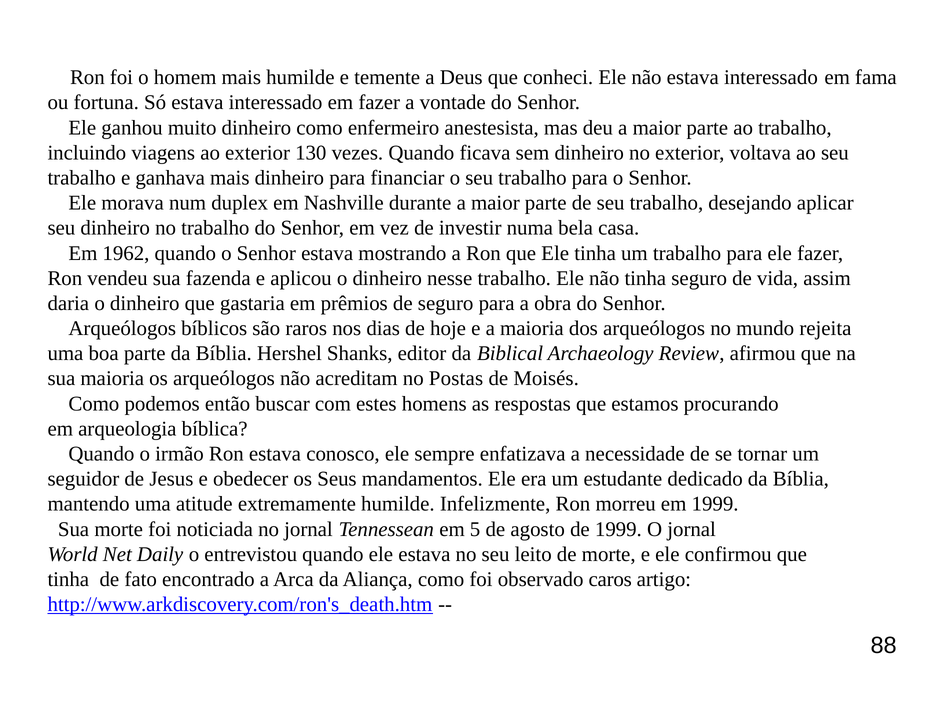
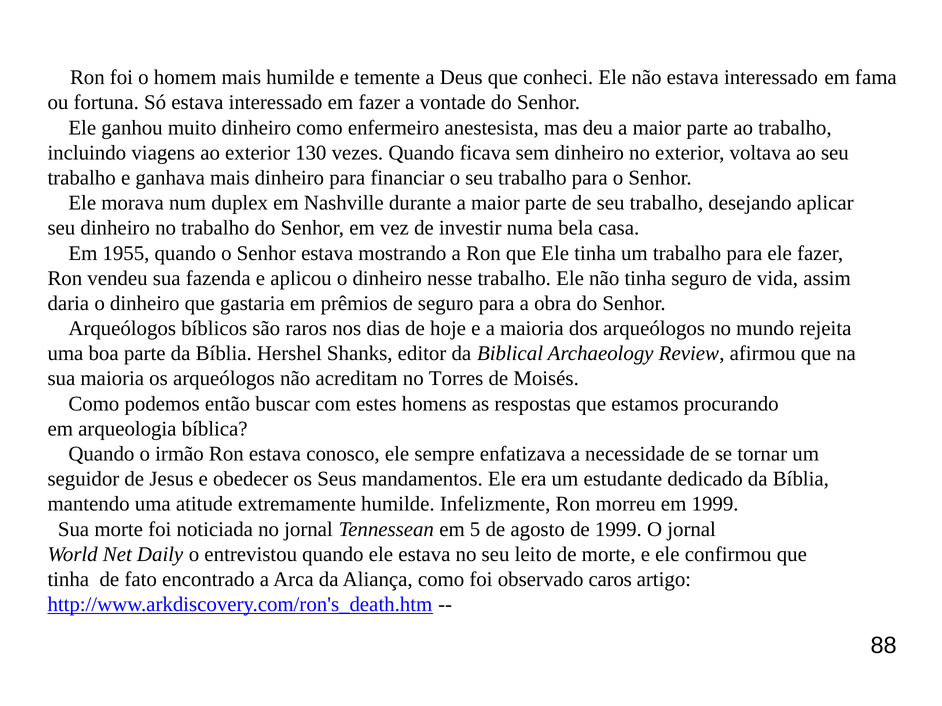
1962: 1962 -> 1955
Postas: Postas -> Torres
